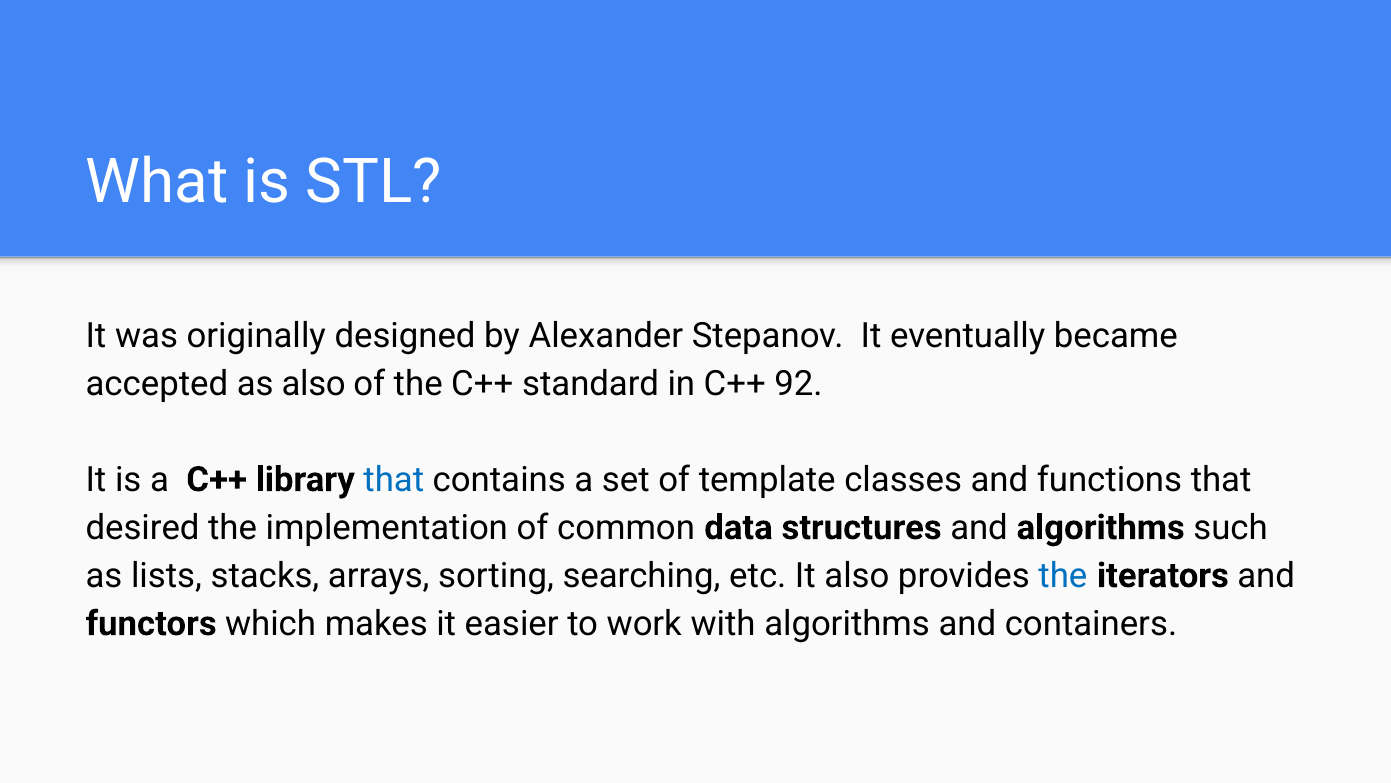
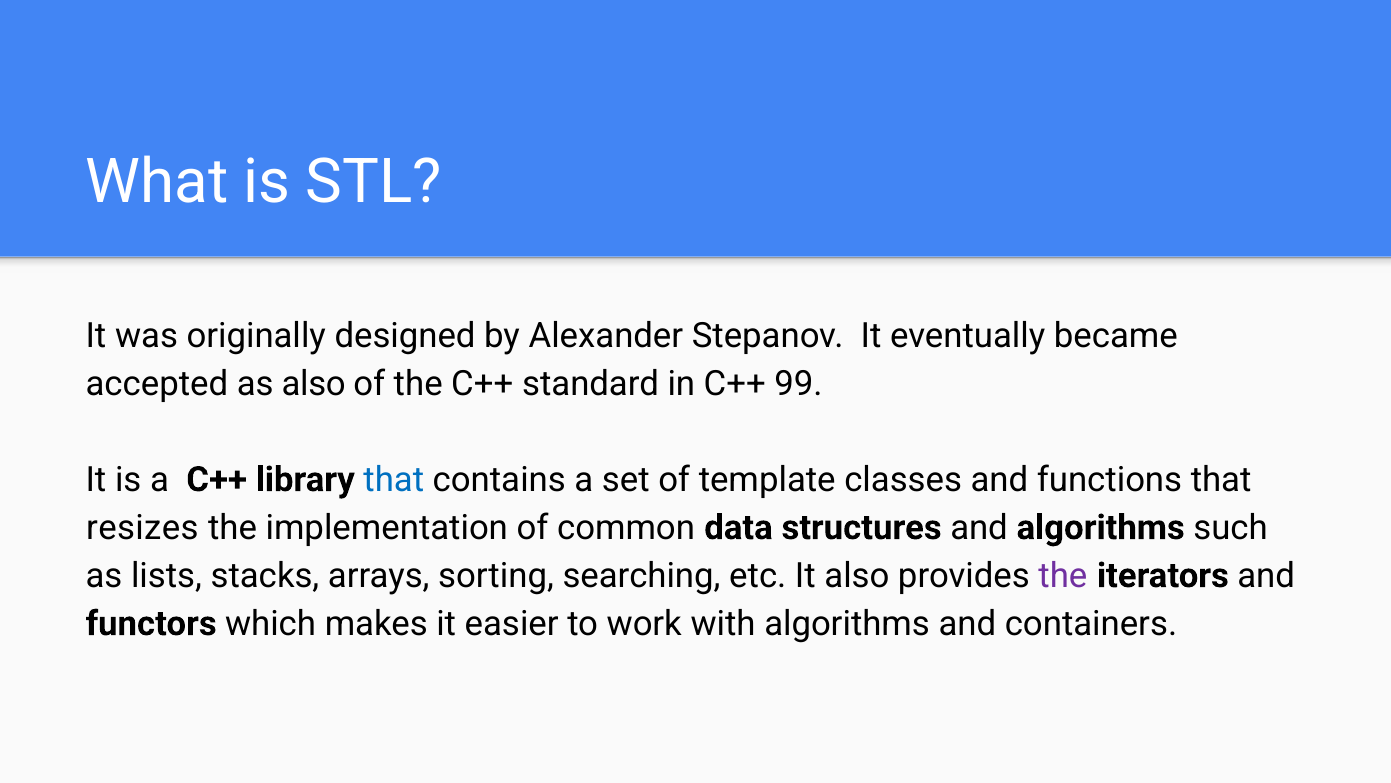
92: 92 -> 99
desired: desired -> resizes
the at (1063, 575) colour: blue -> purple
